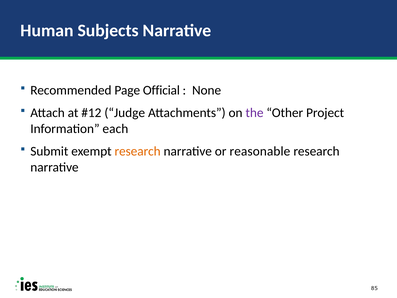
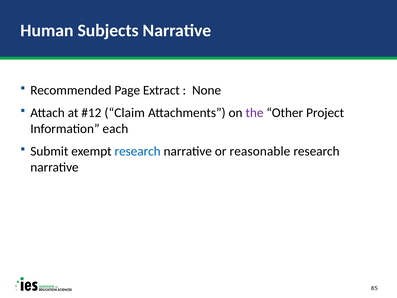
Official: Official -> Extract
Judge: Judge -> Claim
research at (138, 151) colour: orange -> blue
